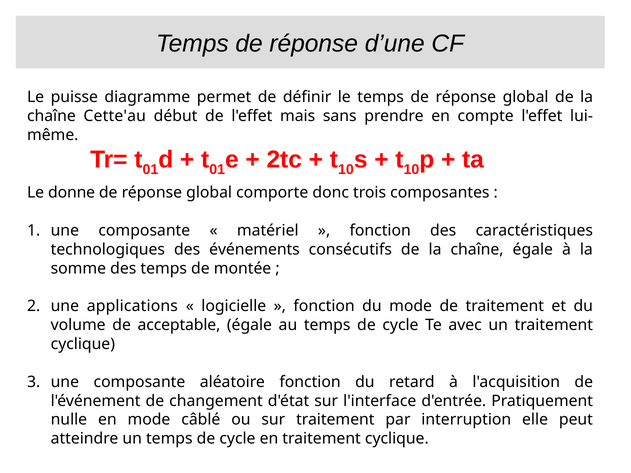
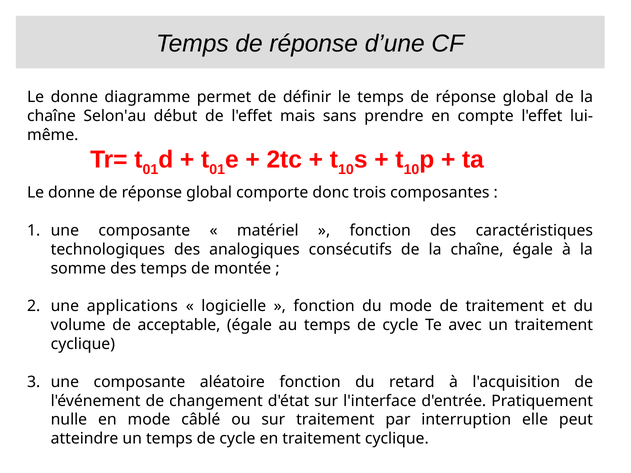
puisse at (74, 97): puisse -> donne
Cette'au: Cette'au -> Selon'au
événements: événements -> analogiques
